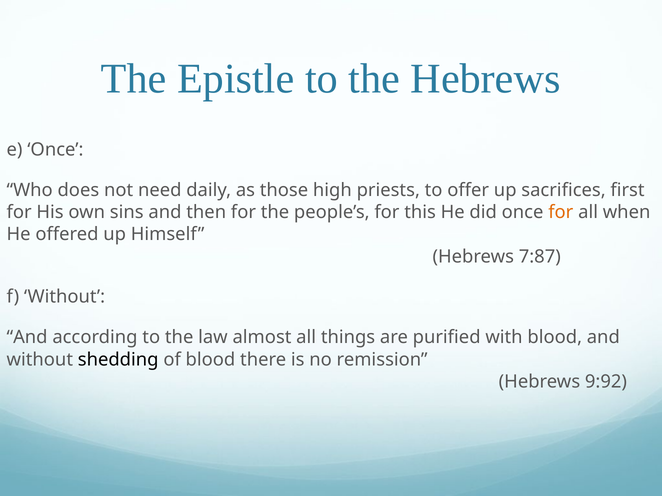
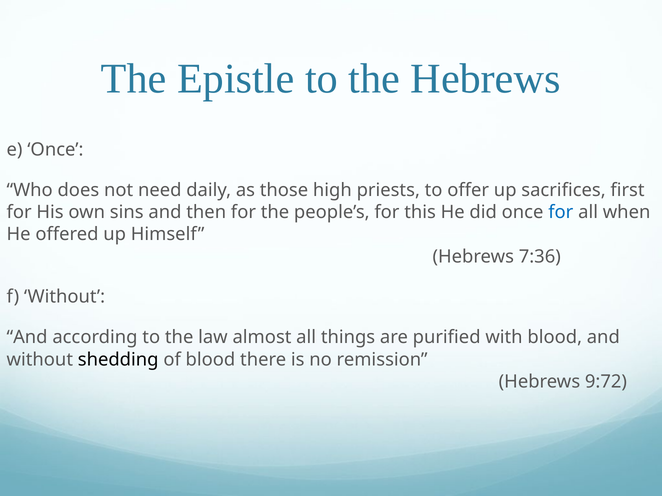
for at (561, 213) colour: orange -> blue
7:87: 7:87 -> 7:36
9:92: 9:92 -> 9:72
